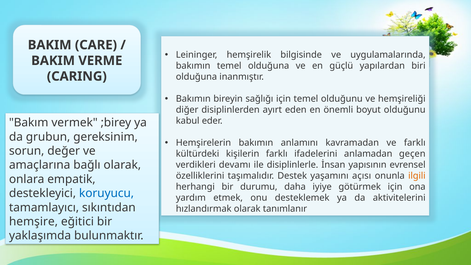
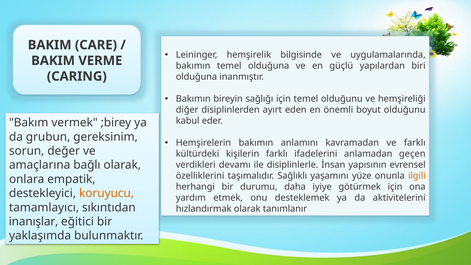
Destek: Destek -> Sağlıklı
açısı: açısı -> yüze
koruyucu colour: blue -> orange
hemşire: hemşire -> inanışlar
